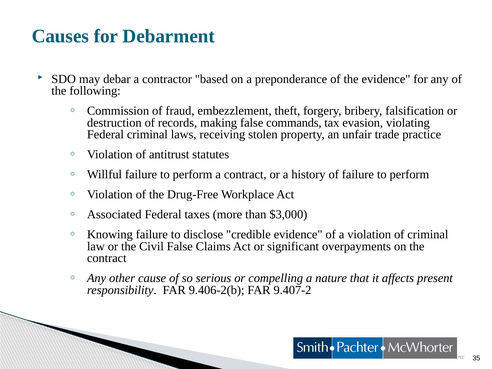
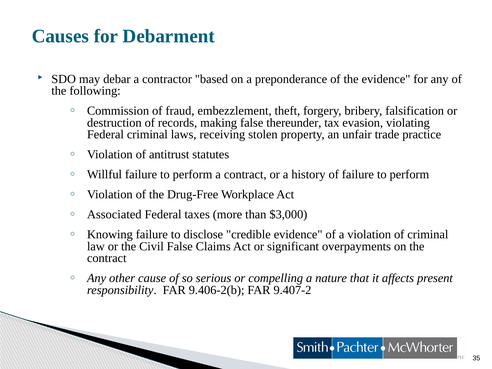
commands: commands -> thereunder
